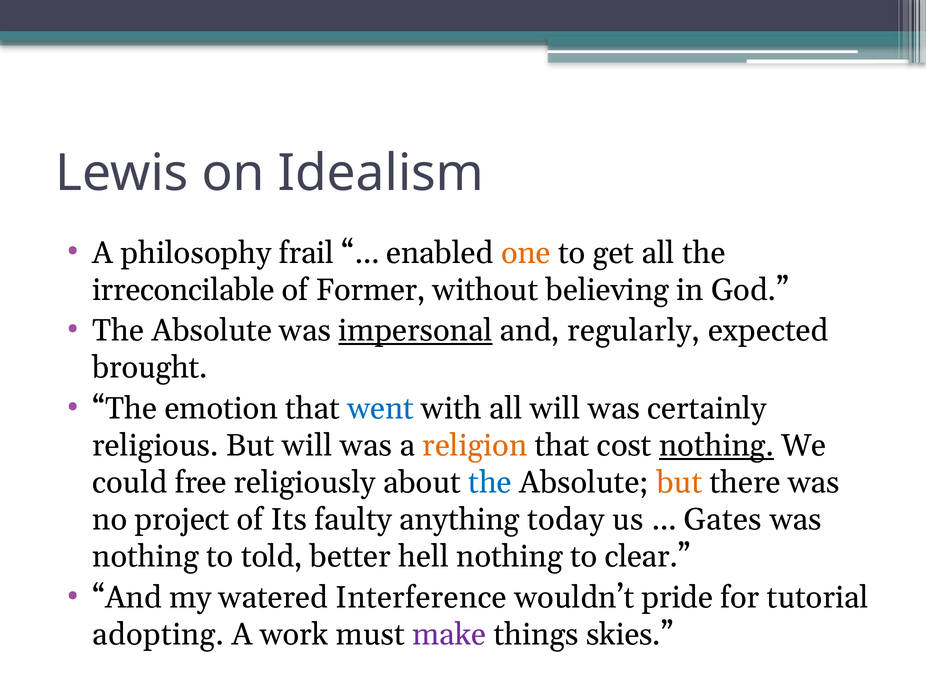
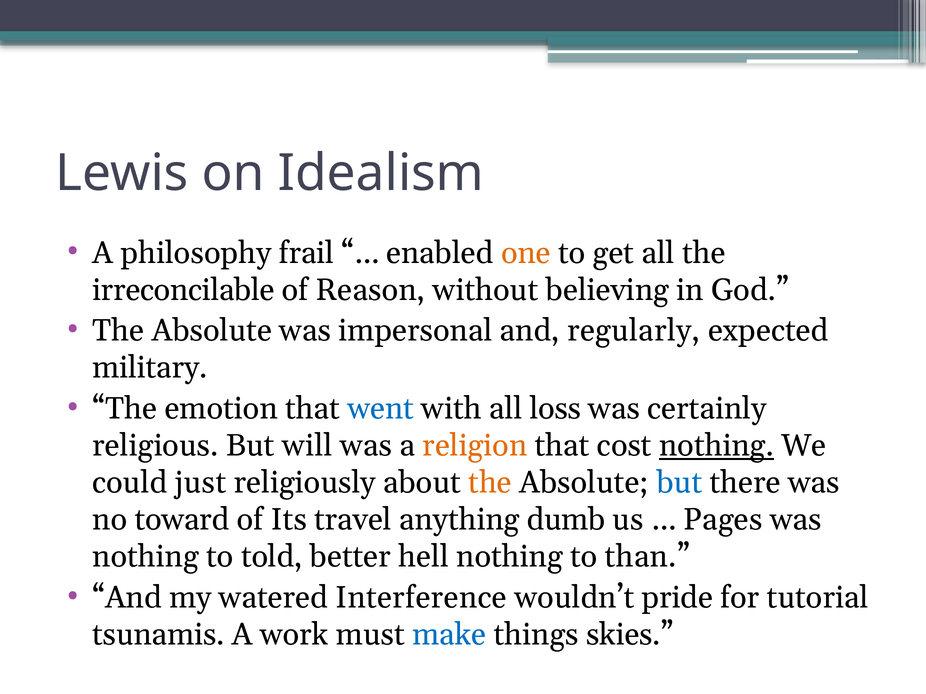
Former: Former -> Reason
impersonal underline: present -> none
brought: brought -> military
all will: will -> loss
free: free -> just
the at (490, 483) colour: blue -> orange
but at (679, 483) colour: orange -> blue
project: project -> toward
faulty: faulty -> travel
today: today -> dumb
Gates: Gates -> Pages
clear: clear -> than
adopting: adopting -> tsunamis
make colour: purple -> blue
